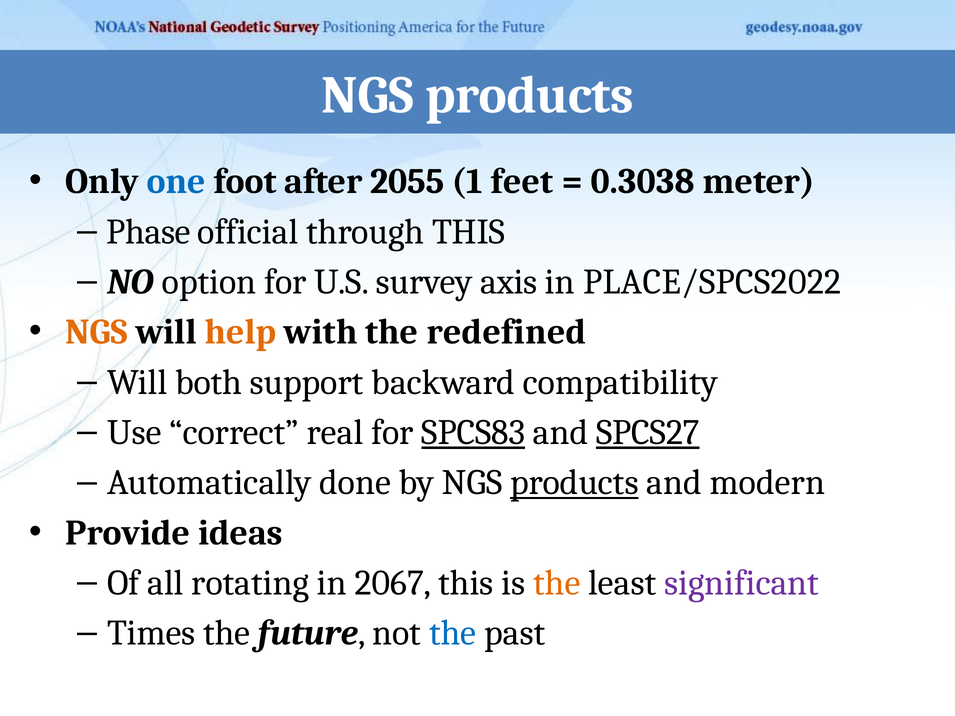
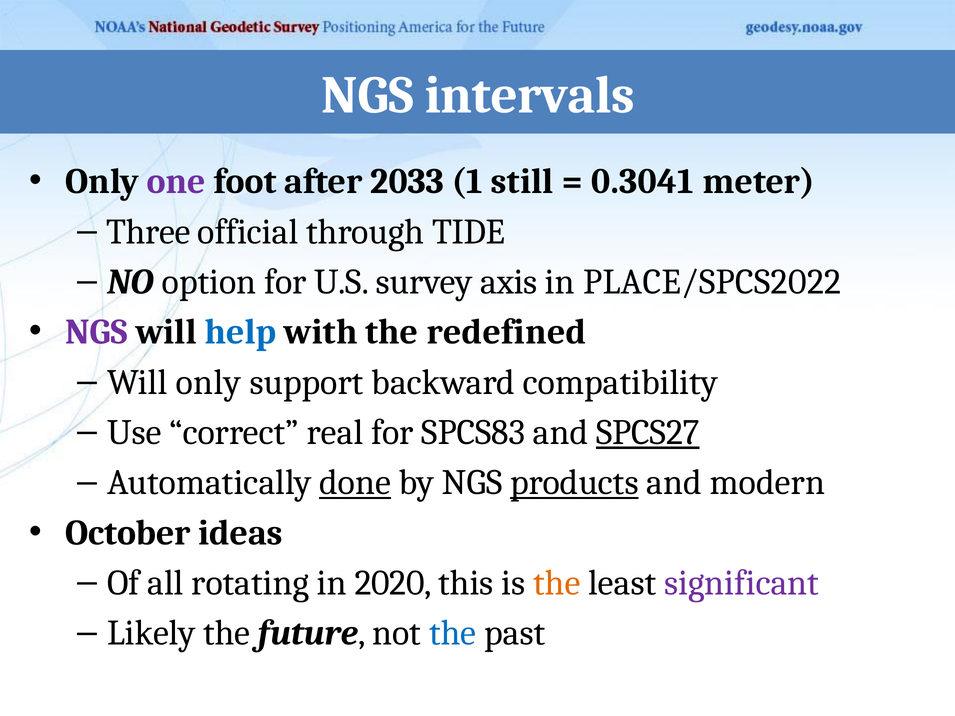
products at (530, 95): products -> intervals
one colour: blue -> purple
2055: 2055 -> 2033
feet: feet -> still
0.3038: 0.3038 -> 0.3041
Phase: Phase -> Three
through THIS: THIS -> TIDE
NGS at (97, 332) colour: orange -> purple
help colour: orange -> blue
Will both: both -> only
SPCS83 underline: present -> none
done underline: none -> present
Provide: Provide -> October
2067: 2067 -> 2020
Times: Times -> Likely
